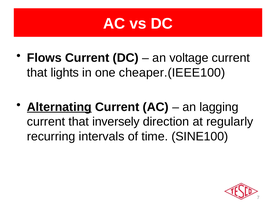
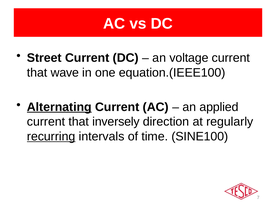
Flows: Flows -> Street
lights: lights -> wave
cheaper.(IEEE100: cheaper.(IEEE100 -> equation.(IEEE100
lagging: lagging -> applied
recurring underline: none -> present
